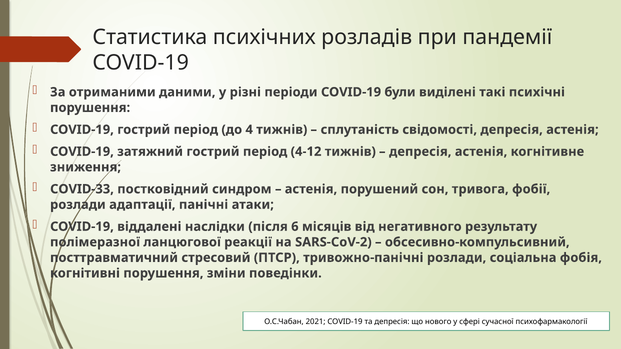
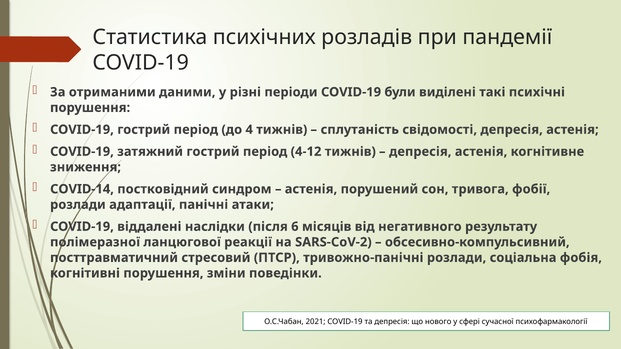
COVID‑33: COVID‑33 -> COVID‑14
